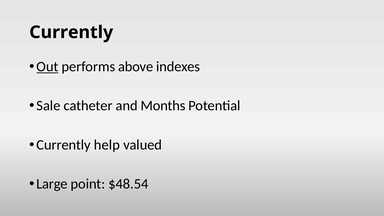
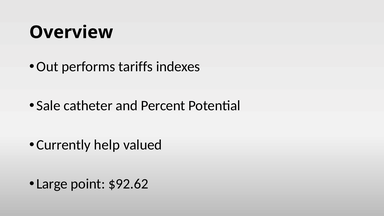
Currently at (71, 32): Currently -> Overview
Out underline: present -> none
above: above -> tariffs
Months: Months -> Percent
$48.54: $48.54 -> $92.62
